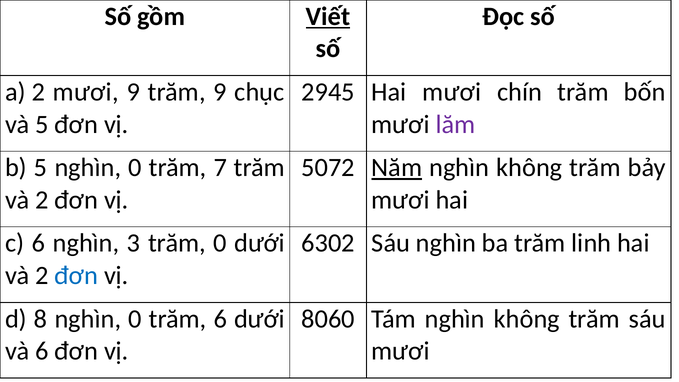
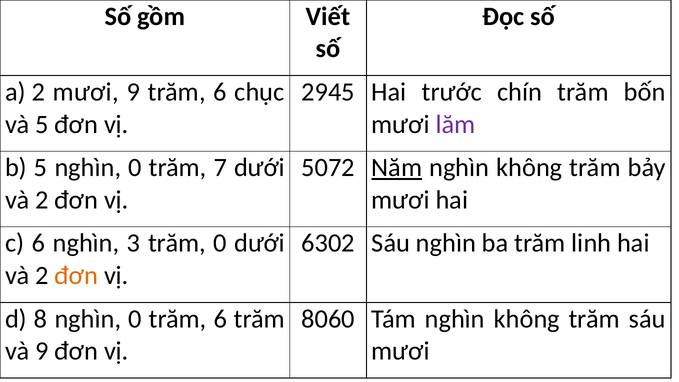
Viết underline: present -> none
9 trăm 9: 9 -> 6
Hai mươi: mươi -> trước
7 trăm: trăm -> dưới
đơn at (76, 275) colour: blue -> orange
6 dưới: dưới -> trăm
và 6: 6 -> 9
